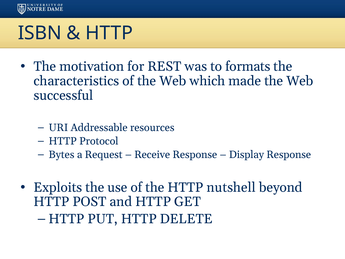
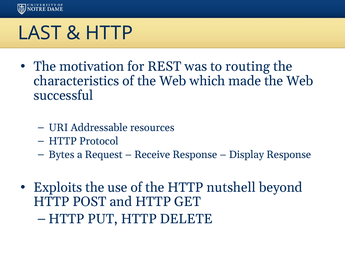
ISBN: ISBN -> LAST
formats: formats -> routing
